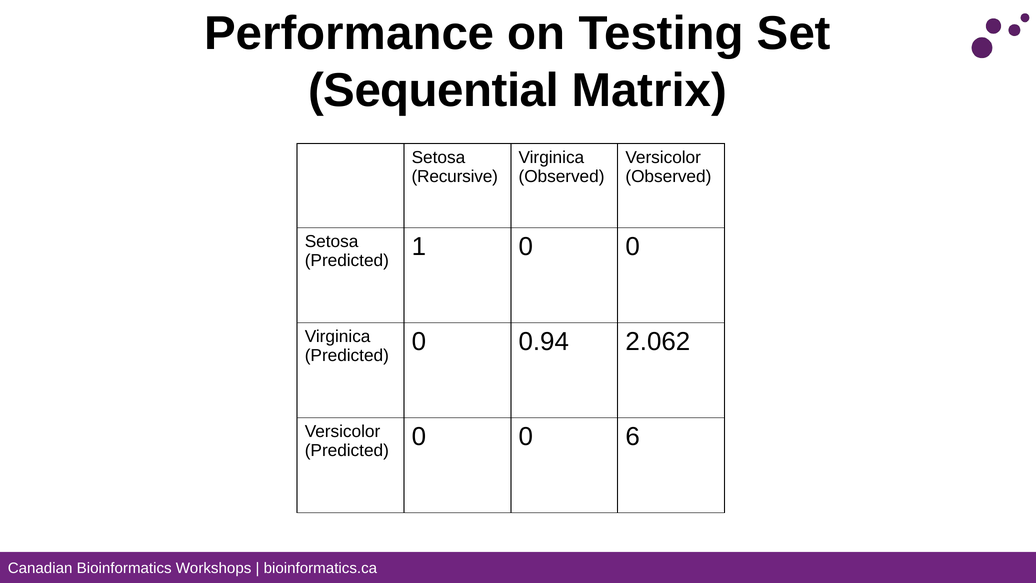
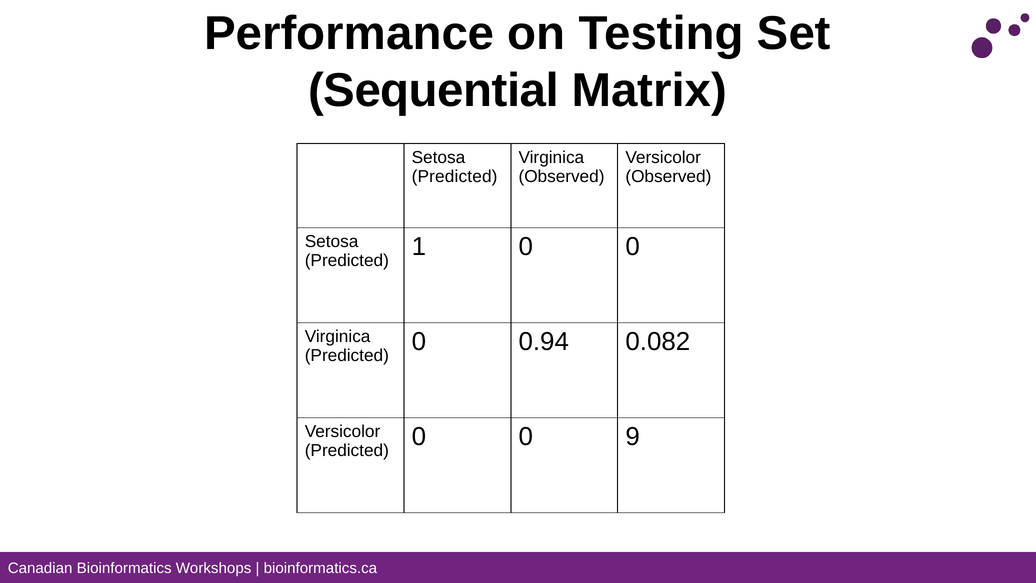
Recursive at (455, 177): Recursive -> Predicted
2.062: 2.062 -> 0.082
6: 6 -> 9
